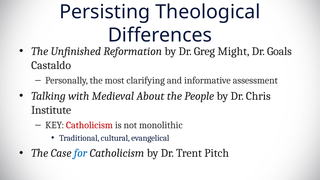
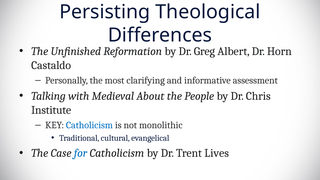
Might: Might -> Albert
Goals: Goals -> Horn
Catholicism at (89, 125) colour: red -> blue
Pitch: Pitch -> Lives
